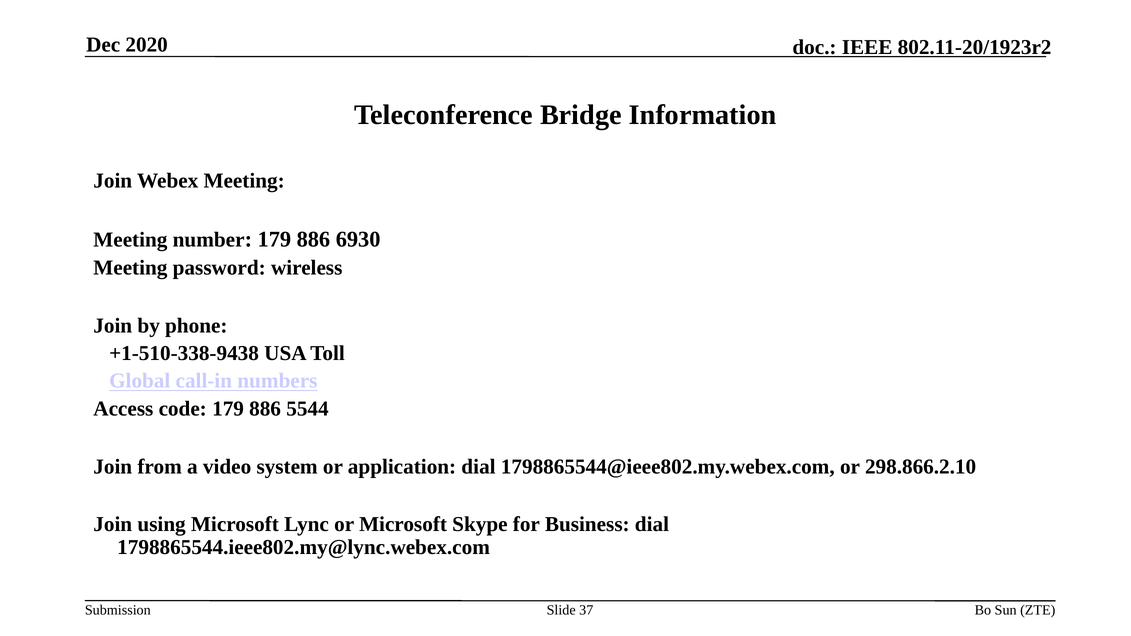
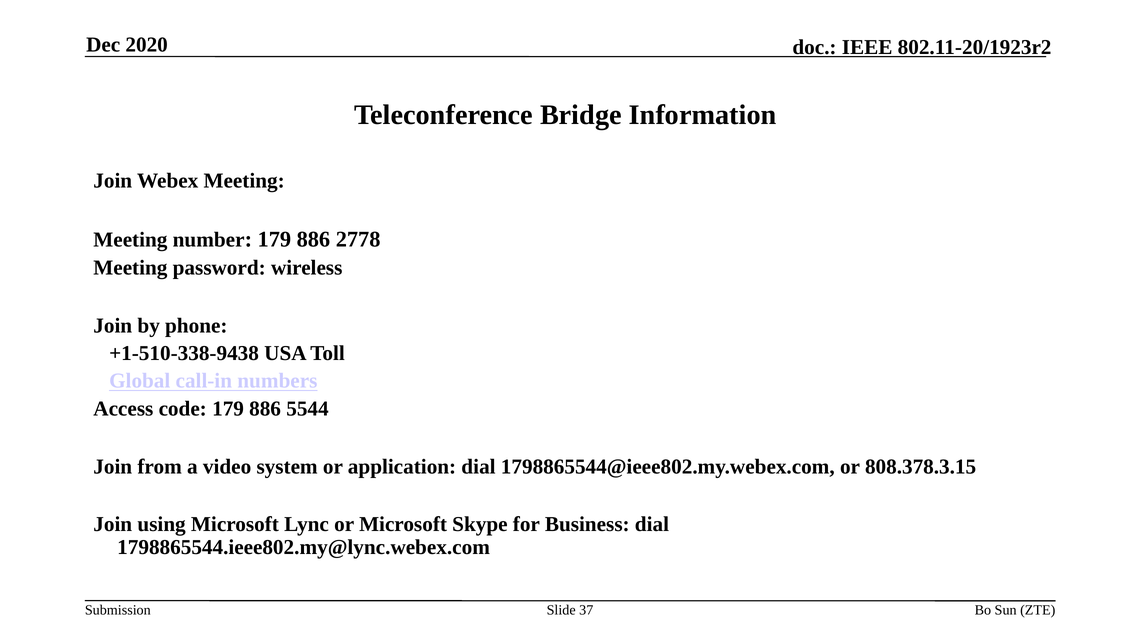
6930: 6930 -> 2778
298.866.2.10: 298.866.2.10 -> 808.378.3.15
